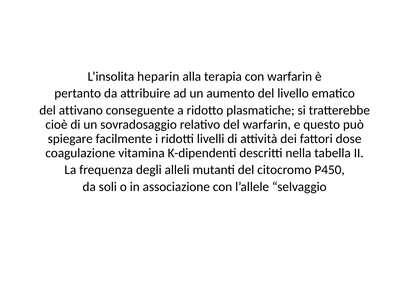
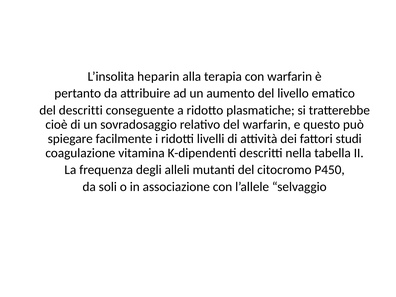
del attivano: attivano -> descritti
dose: dose -> studi
